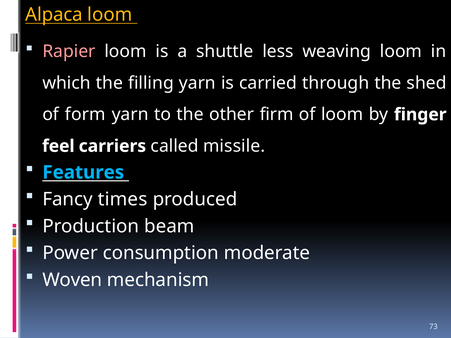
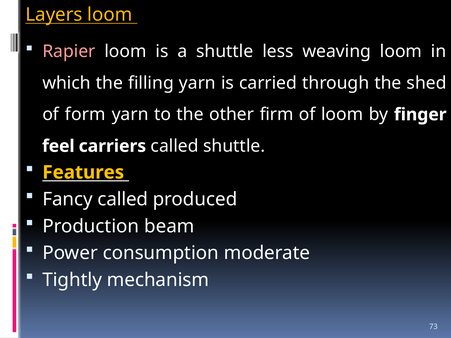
Alpaca: Alpaca -> Layers
called missile: missile -> shuttle
Features colour: light blue -> yellow
Fancy times: times -> called
Woven: Woven -> Tightly
